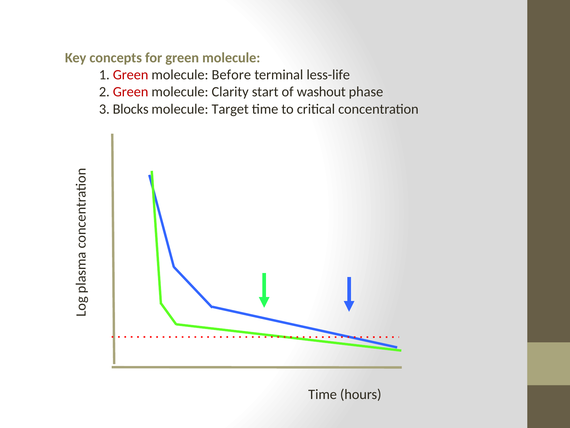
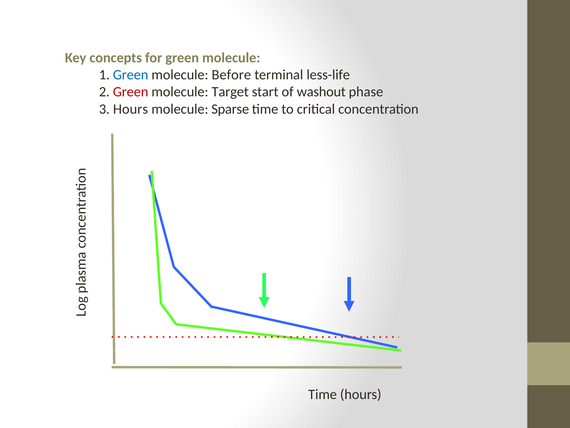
Green at (131, 75) colour: red -> blue
Clarity: Clarity -> Target
3 Blocks: Blocks -> Hours
Target: Target -> Sparse
